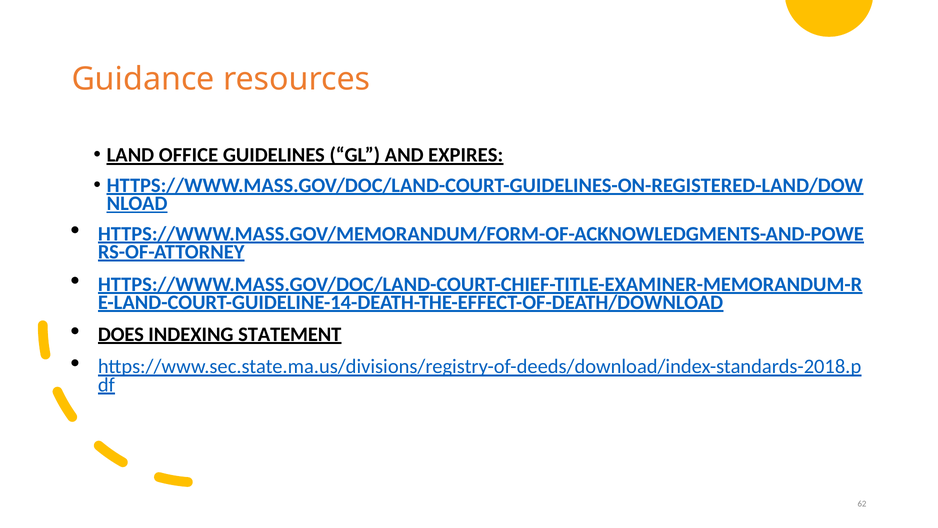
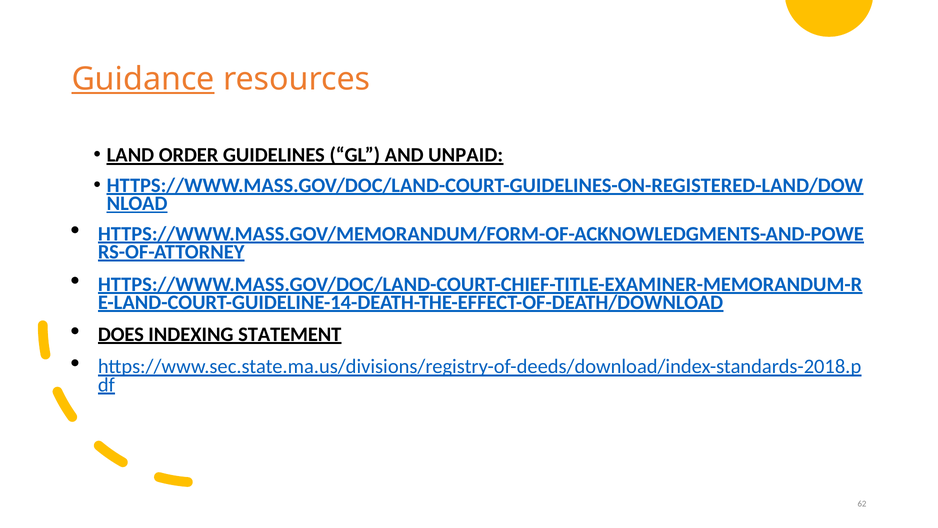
Guidance underline: none -> present
OFFICE: OFFICE -> ORDER
EXPIRES: EXPIRES -> UNPAID
